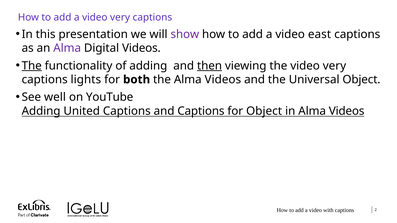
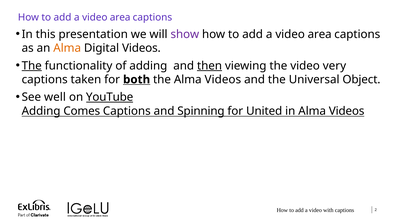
very at (120, 17): very -> area
east at (320, 34): east -> area
Alma at (67, 48) colour: purple -> orange
lights: lights -> taken
both underline: none -> present
YouTube underline: none -> present
United: United -> Comes
and Captions: Captions -> Spinning
for Object: Object -> United
